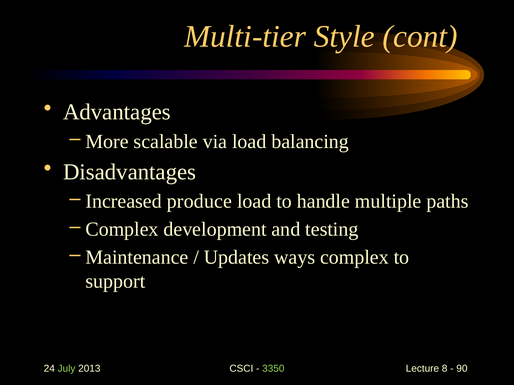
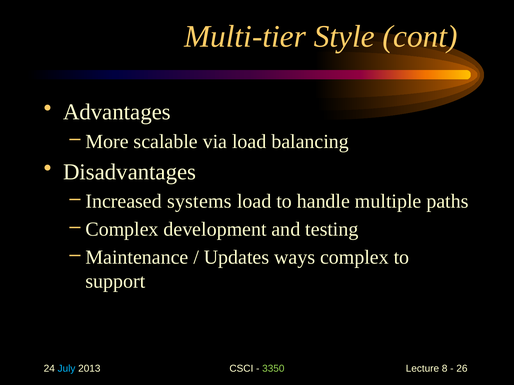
produce: produce -> systems
July colour: light green -> light blue
90: 90 -> 26
